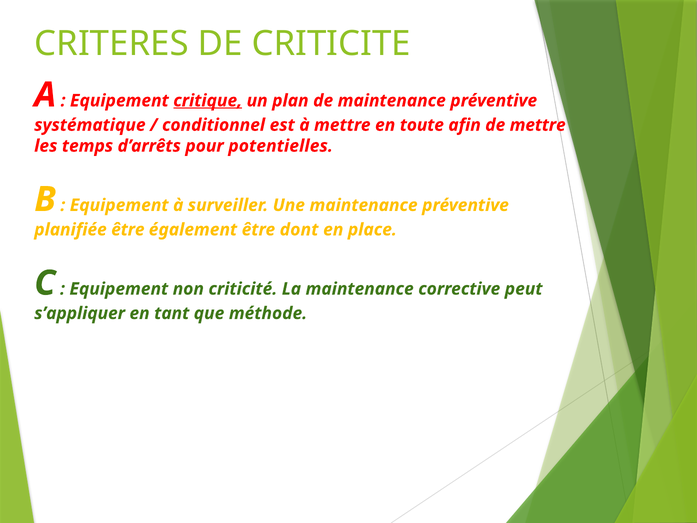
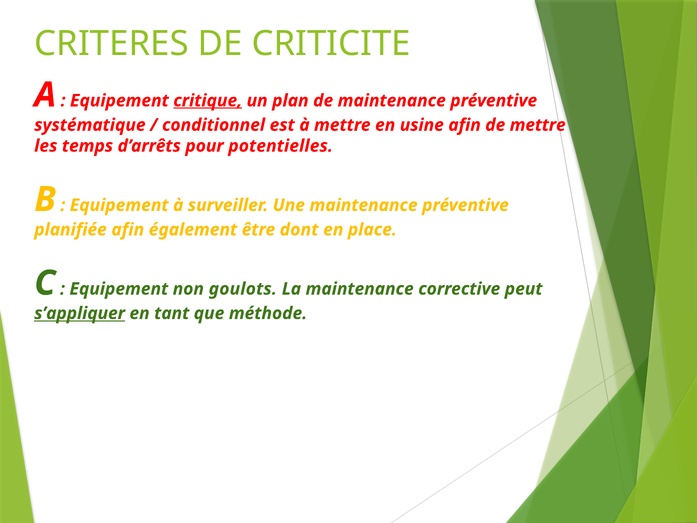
toute: toute -> usine
planifiée être: être -> afin
criticité: criticité -> goulots
s’appliquer underline: none -> present
